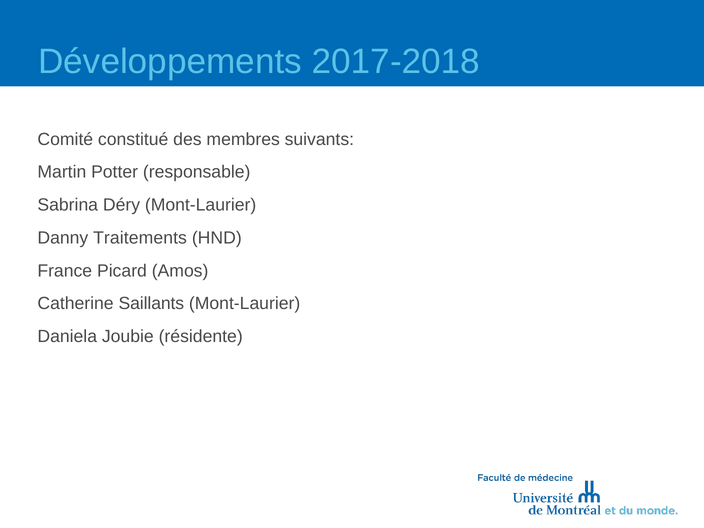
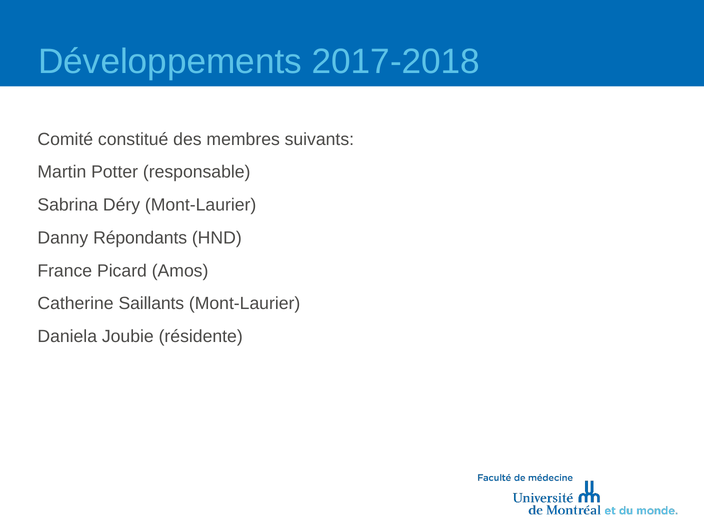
Traitements: Traitements -> Répondants
